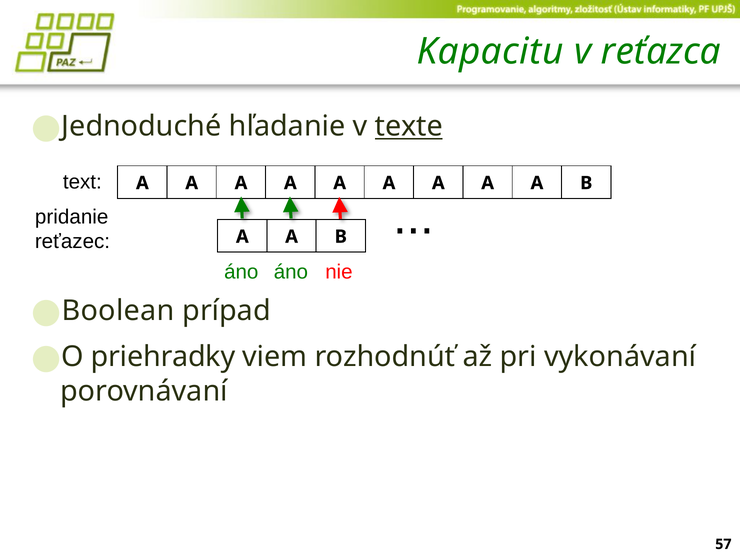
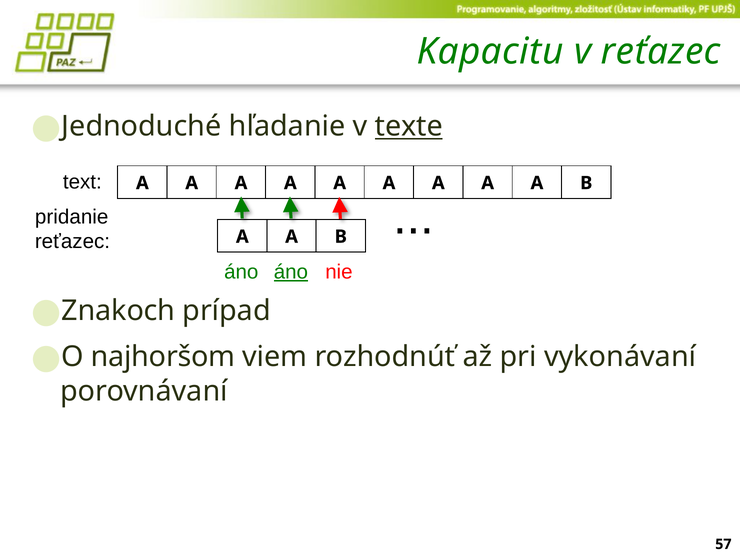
v reťazca: reťazca -> reťazec
áno at (291, 272) underline: none -> present
Boolean: Boolean -> Znakoch
priehradky: priehradky -> najhoršom
